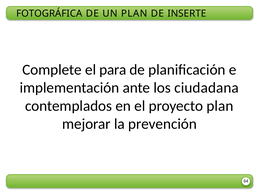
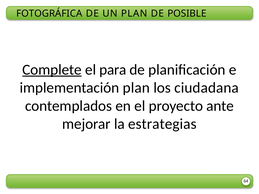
INSERTE: INSERTE -> POSIBLE
Complete underline: none -> present
implementación ante: ante -> plan
proyecto plan: plan -> ante
prevención: prevención -> estrategias
